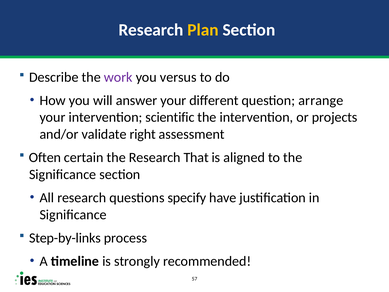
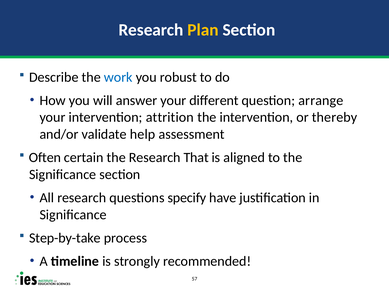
work colour: purple -> blue
versus: versus -> robust
scientific: scientific -> attrition
projects: projects -> thereby
right: right -> help
Step-by-links: Step-by-links -> Step-by-take
